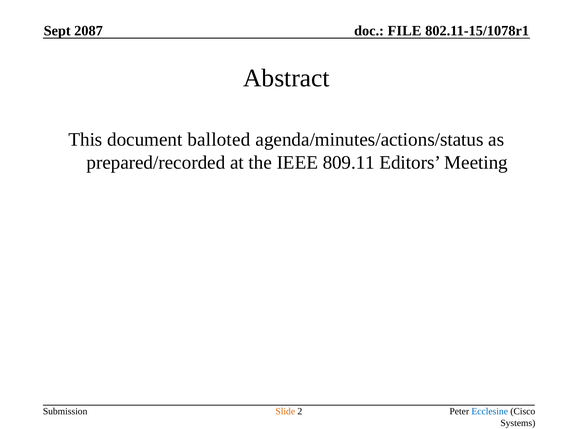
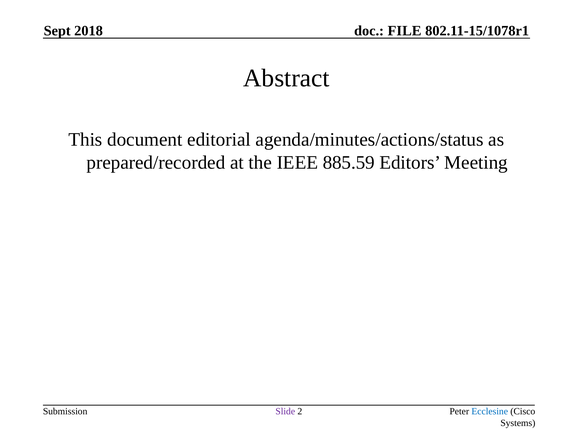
2087: 2087 -> 2018
balloted: balloted -> editorial
809.11: 809.11 -> 885.59
Slide colour: orange -> purple
